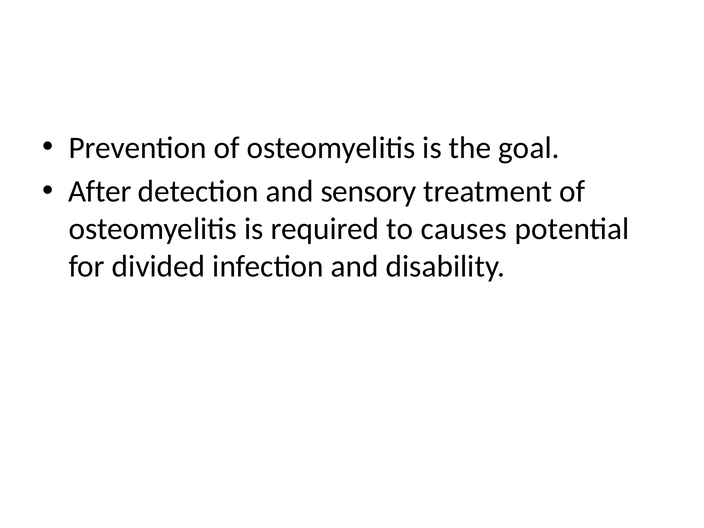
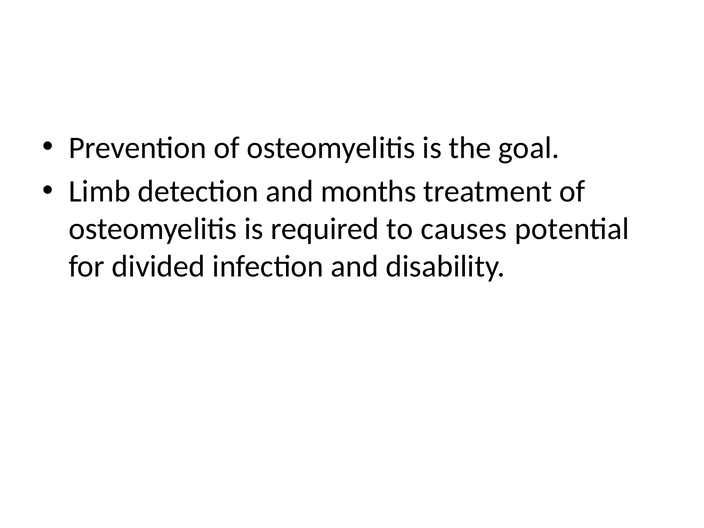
After: After -> Limb
sensory: sensory -> months
